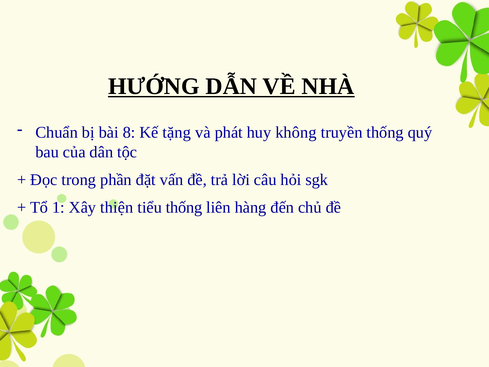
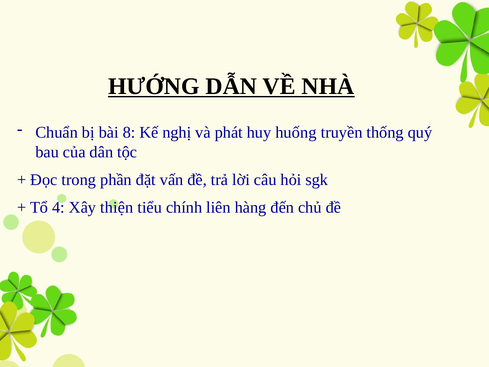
tặng: tặng -> nghị
không: không -> huống
1: 1 -> 4
tiểu thống: thống -> chính
